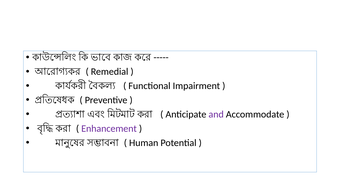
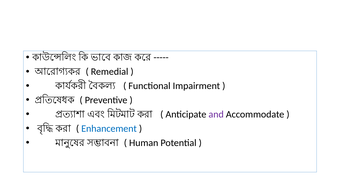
Enhancement colour: purple -> blue
